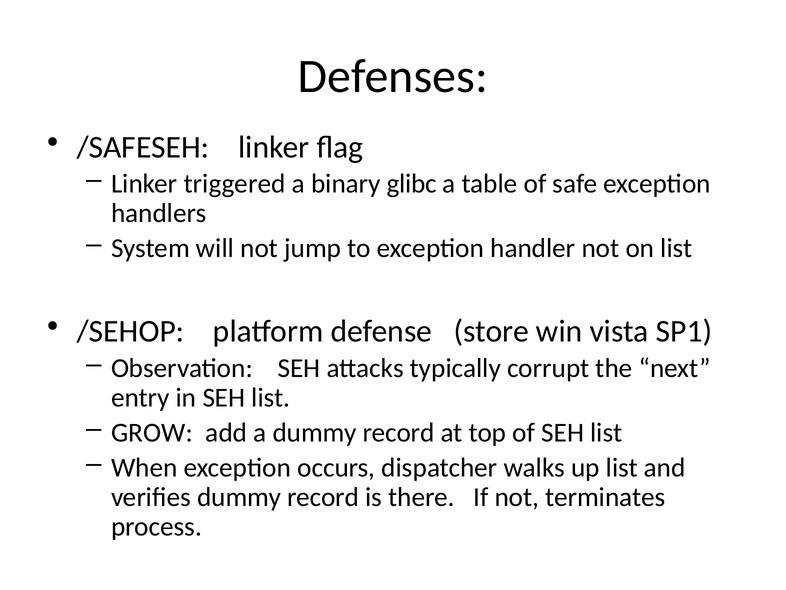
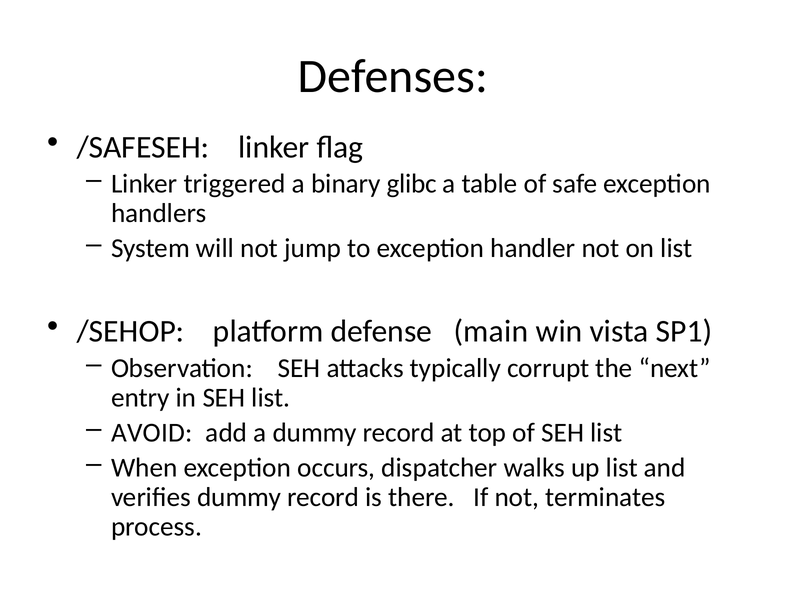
store: store -> main
GROW: GROW -> AVOID
